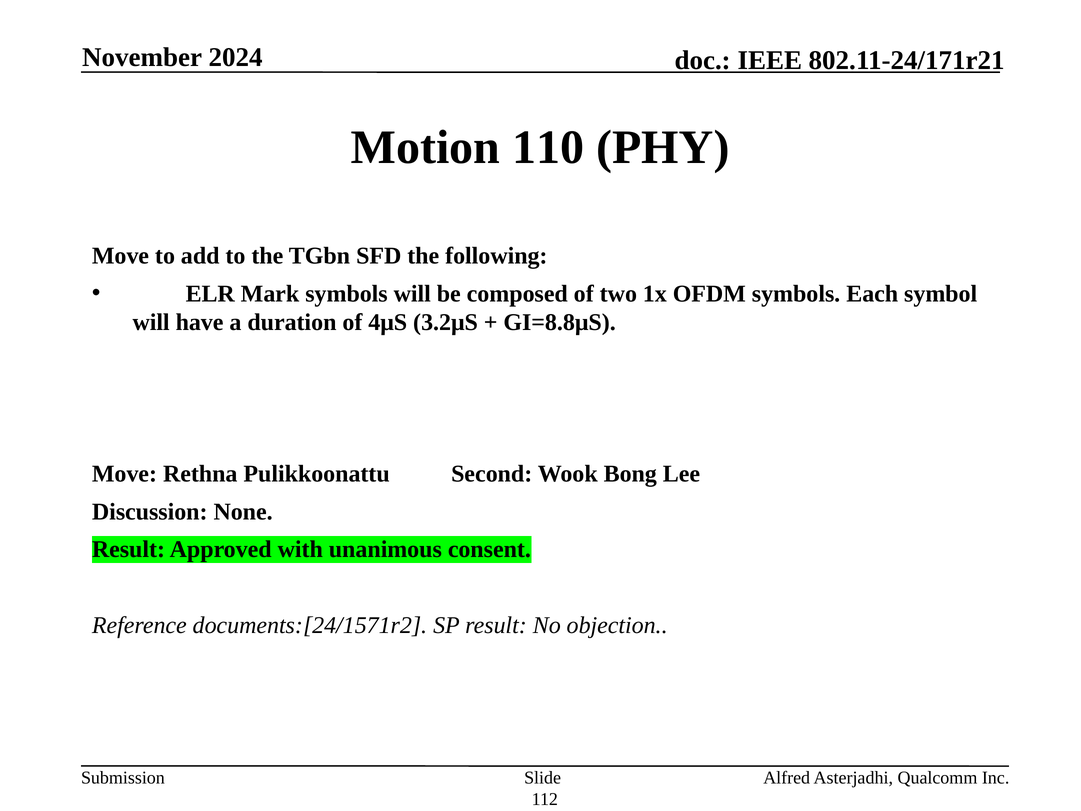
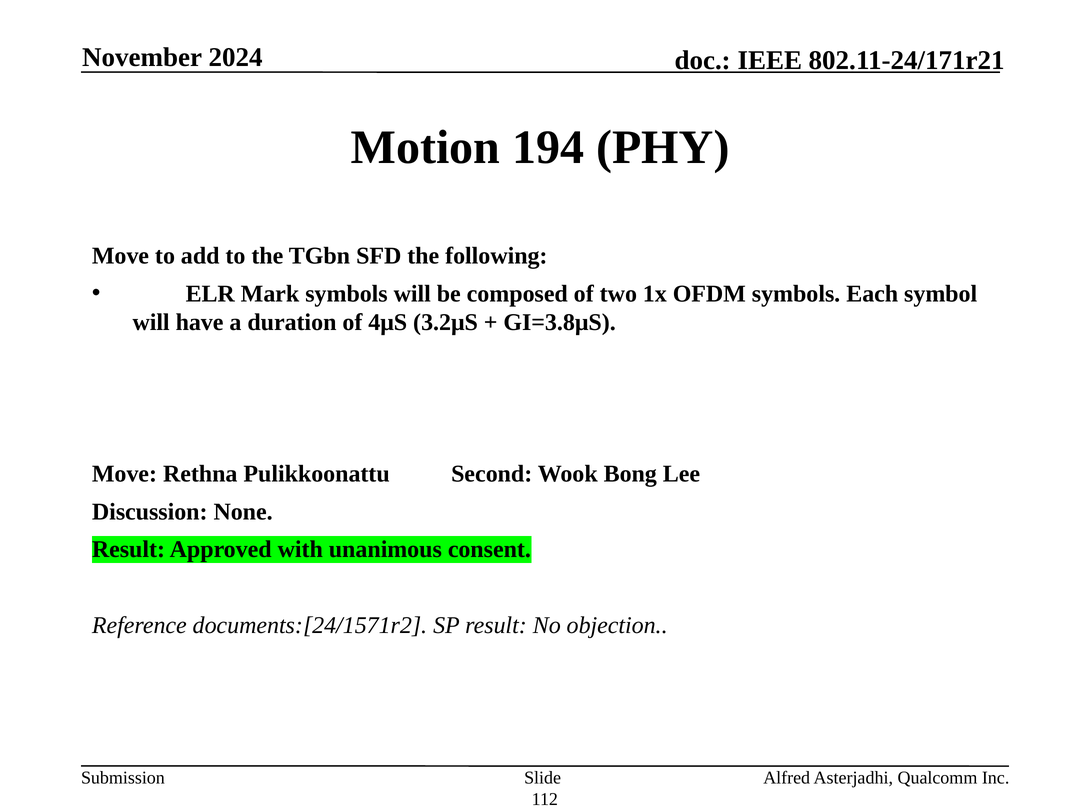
110: 110 -> 194
GI=8.8μS: GI=8.8μS -> GI=3.8μS
